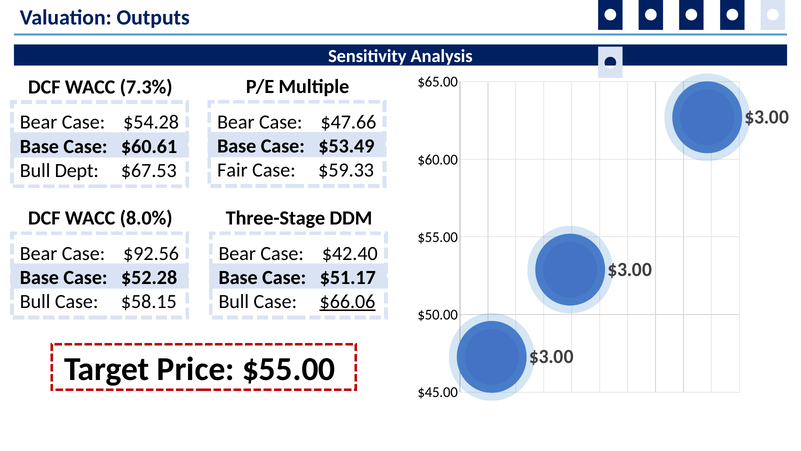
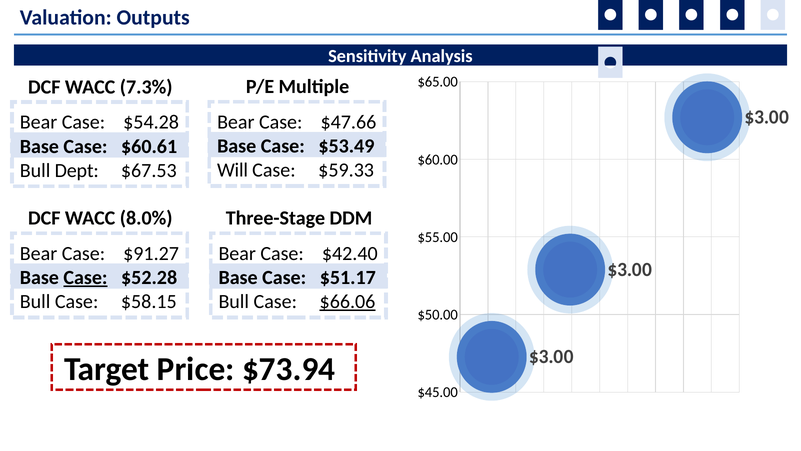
Fair: Fair -> Will
$92.56: $92.56 -> $91.27
Case at (85, 277) underline: none -> present
Price $55.00: $55.00 -> $73.94
